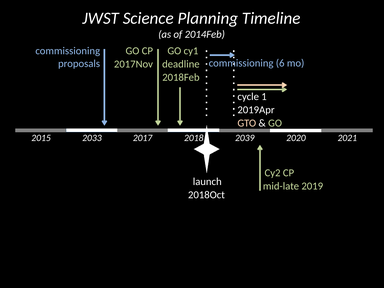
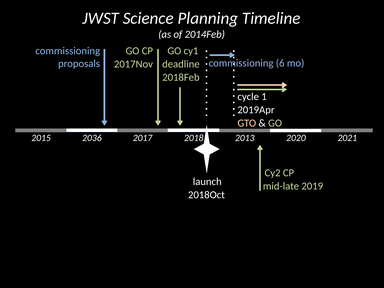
2033: 2033 -> 2036
2039: 2039 -> 2013
